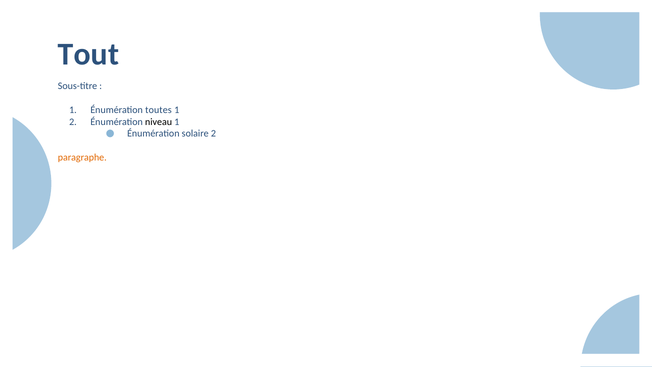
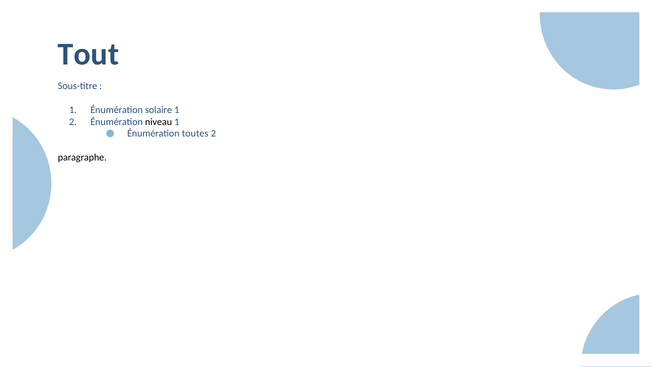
toutes: toutes -> solaire
solaire: solaire -> toutes
paragraphe colour: orange -> black
